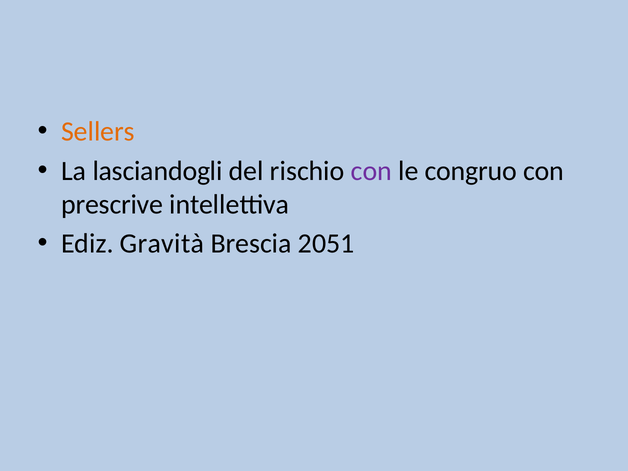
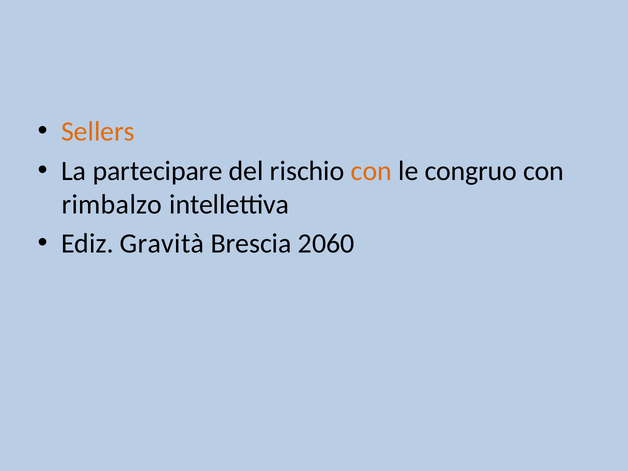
lasciandogli: lasciandogli -> partecipare
con at (371, 171) colour: purple -> orange
prescrive: prescrive -> rimbalzo
2051: 2051 -> 2060
